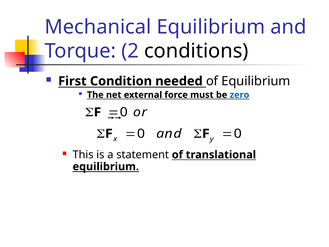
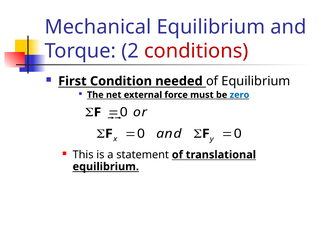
conditions colour: black -> red
